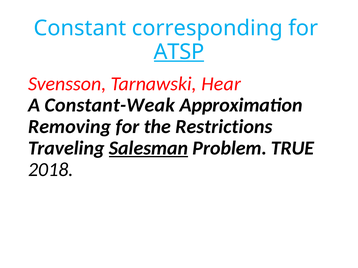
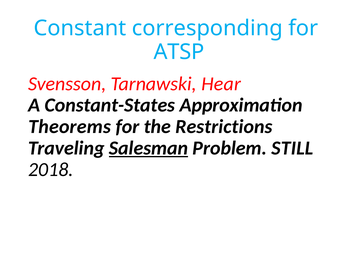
ATSP underline: present -> none
Constant-Weak: Constant-Weak -> Constant-States
Removing: Removing -> Theorems
TRUE: TRUE -> STILL
